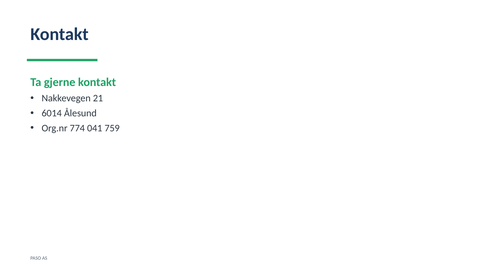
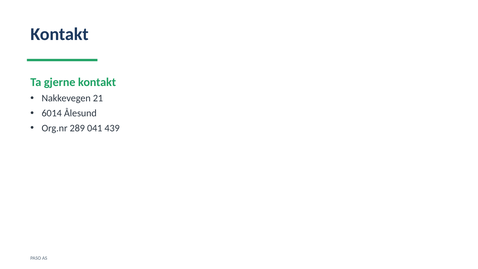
774: 774 -> 289
759: 759 -> 439
